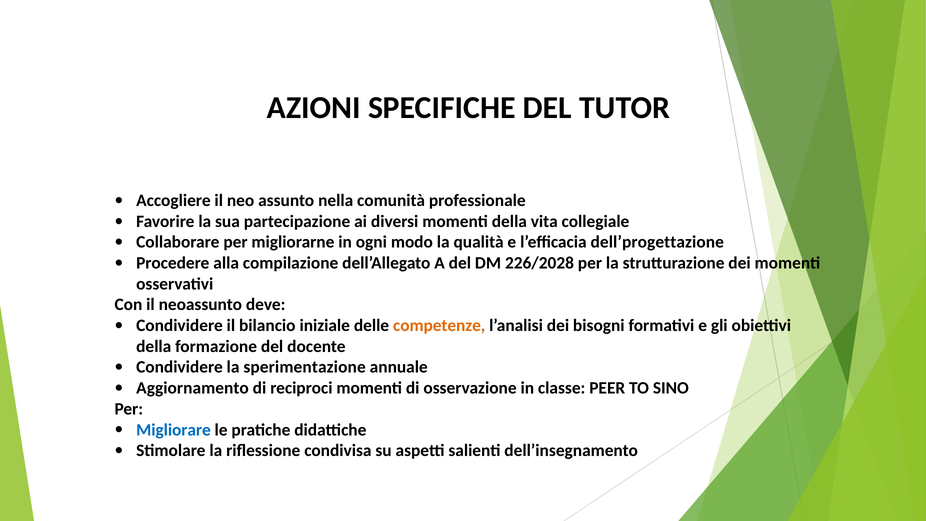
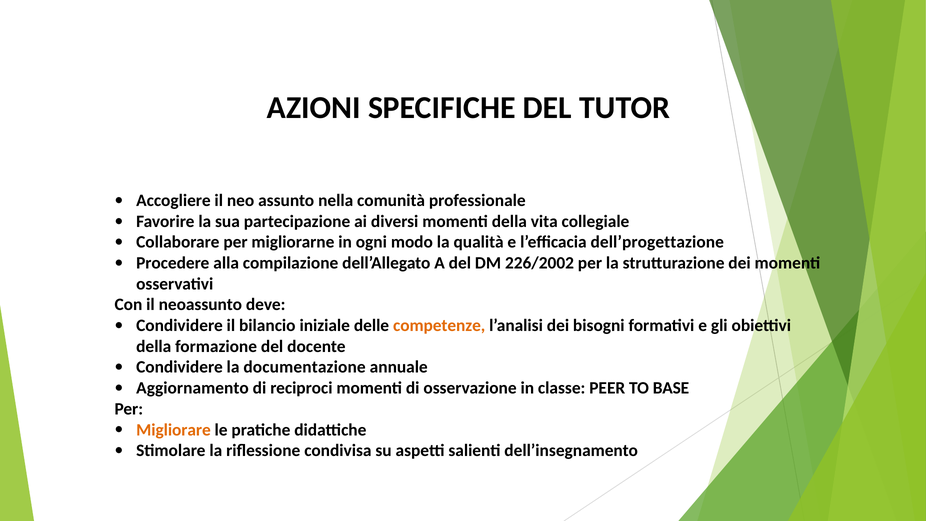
226/2028: 226/2028 -> 226/2002
sperimentazione: sperimentazione -> documentazione
SINO: SINO -> BASE
Migliorare colour: blue -> orange
